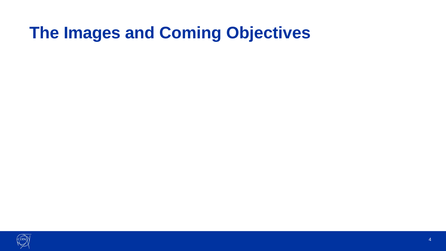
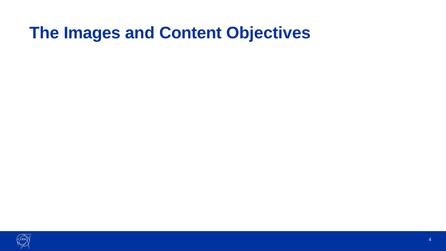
Coming: Coming -> Content
